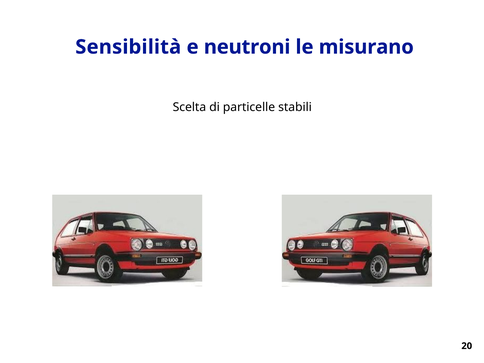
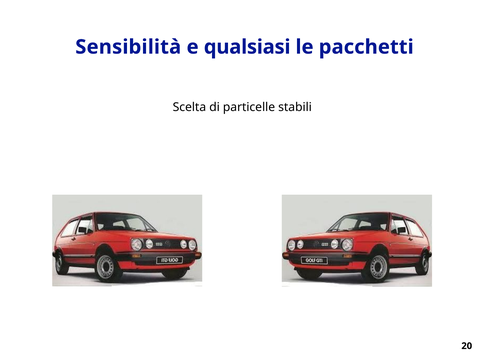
neutroni: neutroni -> qualsiasi
misurano: misurano -> pacchetti
